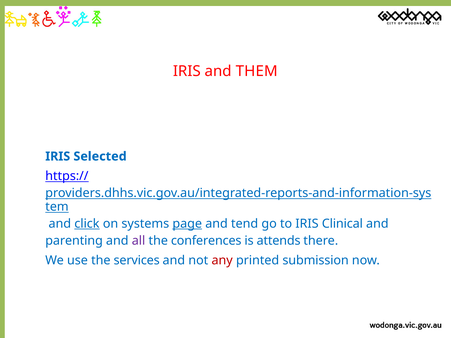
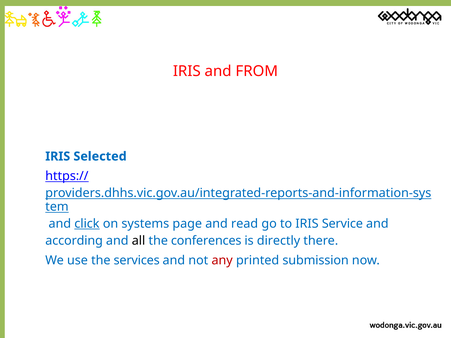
THEM: THEM -> FROM
page underline: present -> none
tend: tend -> read
Clinical: Clinical -> Service
parenting: parenting -> according
all colour: purple -> black
attends: attends -> directly
